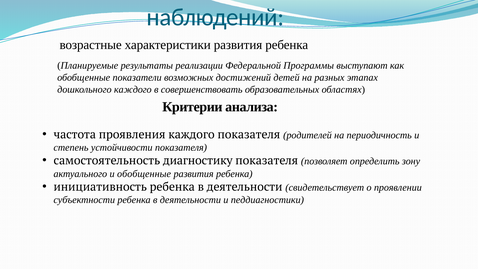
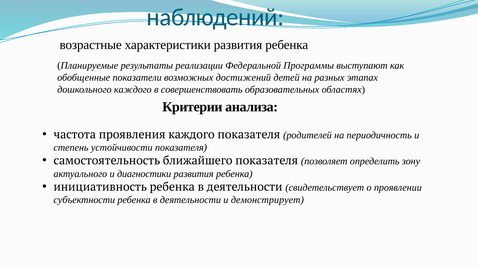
диагностику: диагностику -> ближайшего
и обобщенные: обобщенные -> диагностики
педдиагностики: педдиагностики -> демонстрирует
